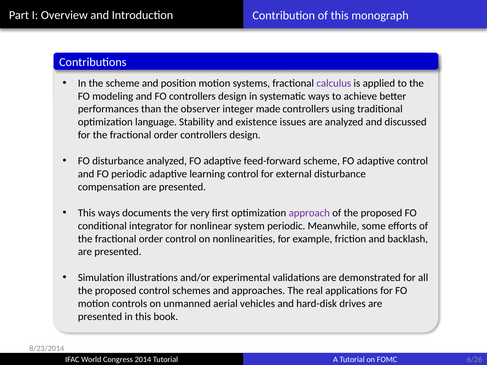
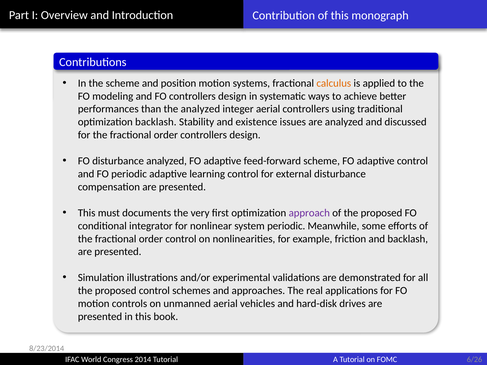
calculus colour: purple -> orange
the observer: observer -> analyzed
integer made: made -> aerial
optimization language: language -> backlash
This ways: ways -> must
